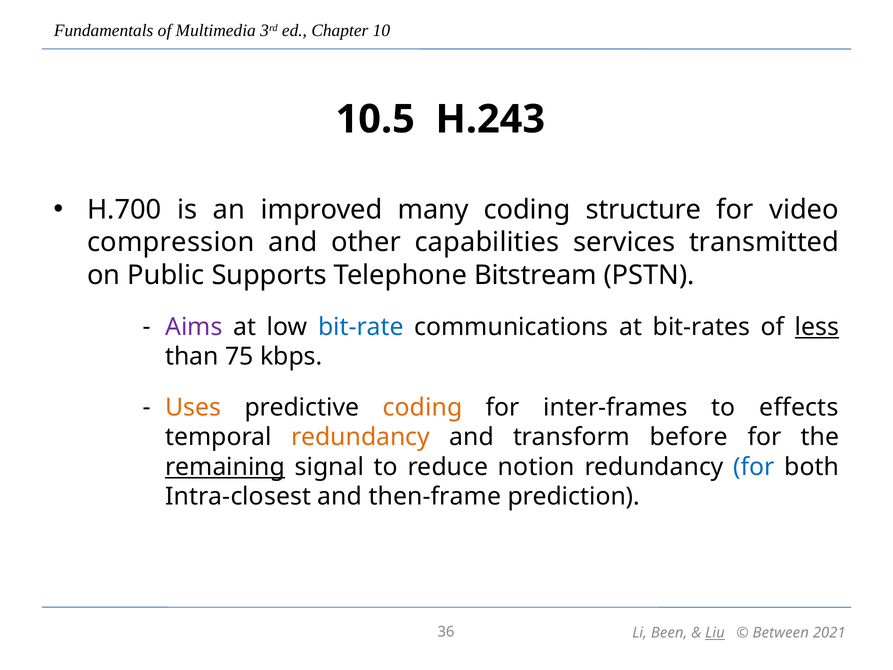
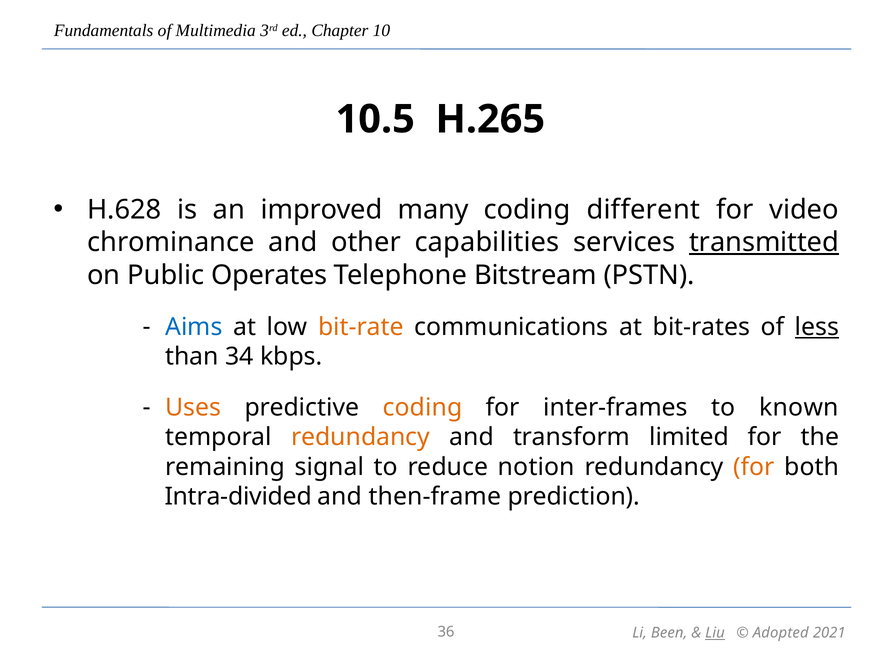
H.243: H.243 -> H.265
H.700: H.700 -> H.628
structure: structure -> different
compression: compression -> chrominance
transmitted underline: none -> present
Supports: Supports -> Operates
Aims colour: purple -> blue
bit-rate colour: blue -> orange
75: 75 -> 34
effects: effects -> known
before: before -> limited
remaining underline: present -> none
for at (754, 467) colour: blue -> orange
Intra-closest: Intra-closest -> Intra-divided
Between: Between -> Adopted
